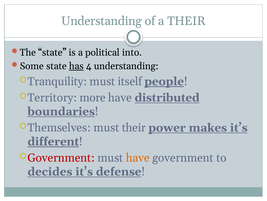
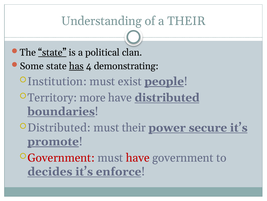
state at (52, 52) underline: none -> present
into: into -> clan
4 understanding: understanding -> demonstrating
Tranquility: Tranquility -> Institution
itself: itself -> exist
Themselves at (59, 127): Themselves -> Distributed
makes: makes -> secure
different: different -> promote
have at (138, 157) colour: orange -> red
defense: defense -> enforce
